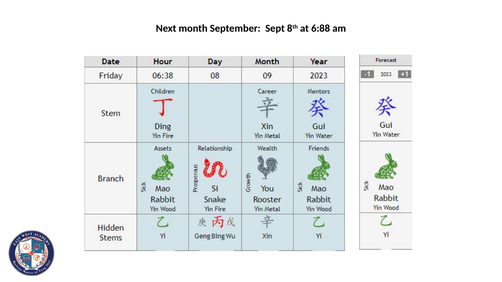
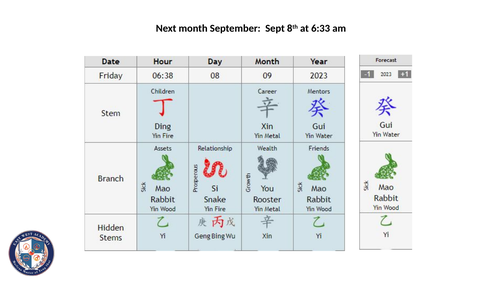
6:88: 6:88 -> 6:33
